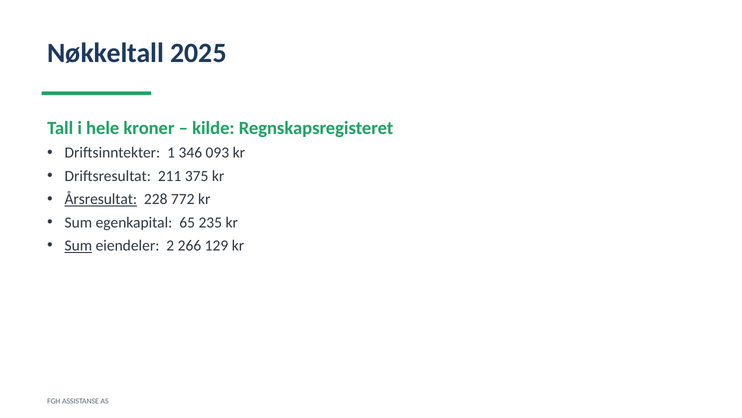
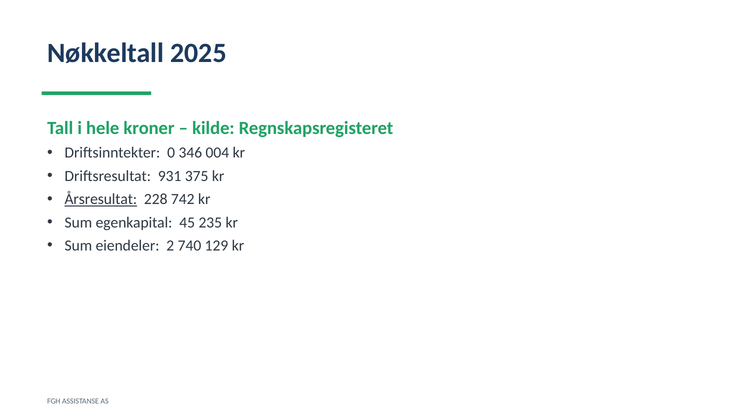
1: 1 -> 0
093: 093 -> 004
211: 211 -> 931
772: 772 -> 742
65: 65 -> 45
Sum at (78, 245) underline: present -> none
266: 266 -> 740
